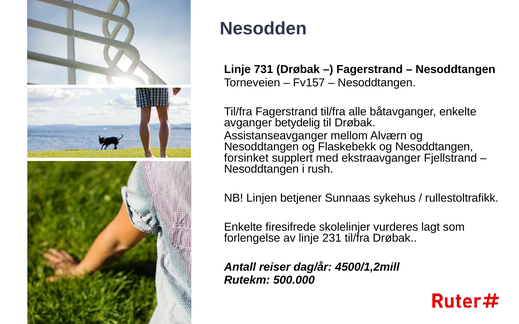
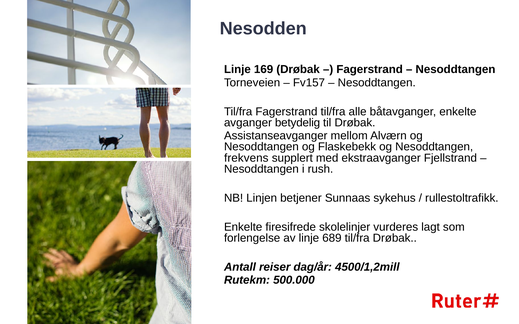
731: 731 -> 169
forsinket: forsinket -> frekvens
231: 231 -> 689
